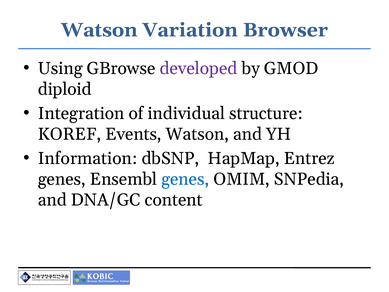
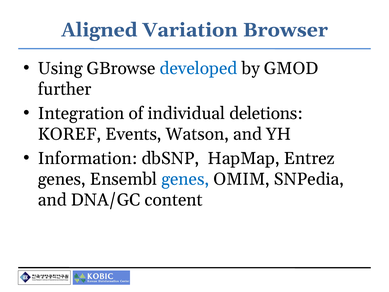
Watson at (99, 30): Watson -> Aligned
developed colour: purple -> blue
diploid: diploid -> further
structure: structure -> deletions
